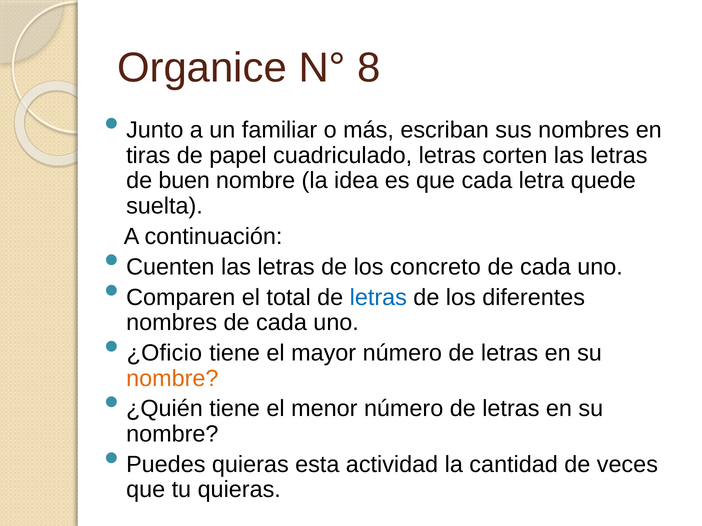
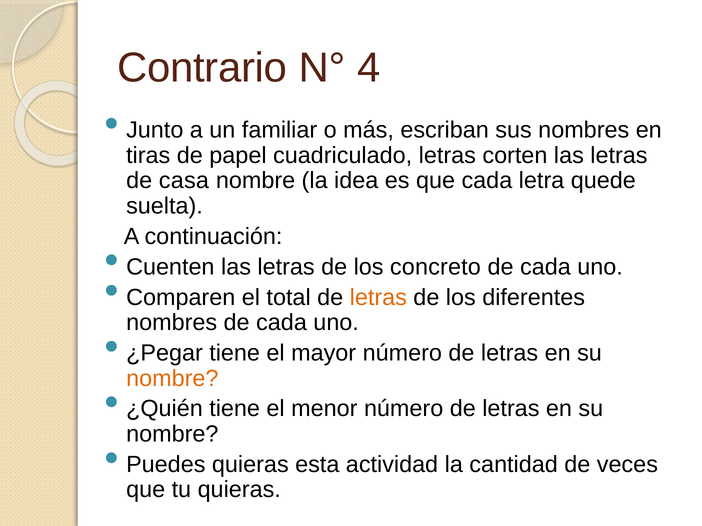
Organice: Organice -> Contrario
8: 8 -> 4
buen: buen -> casa
letras at (378, 298) colour: blue -> orange
¿Oficio: ¿Oficio -> ¿Pegar
